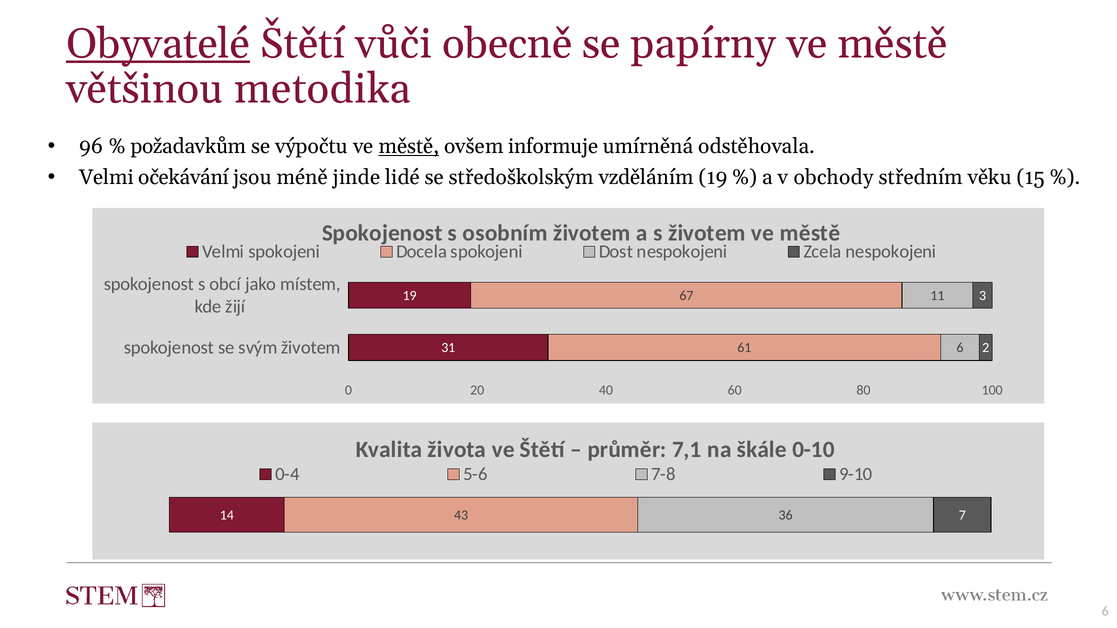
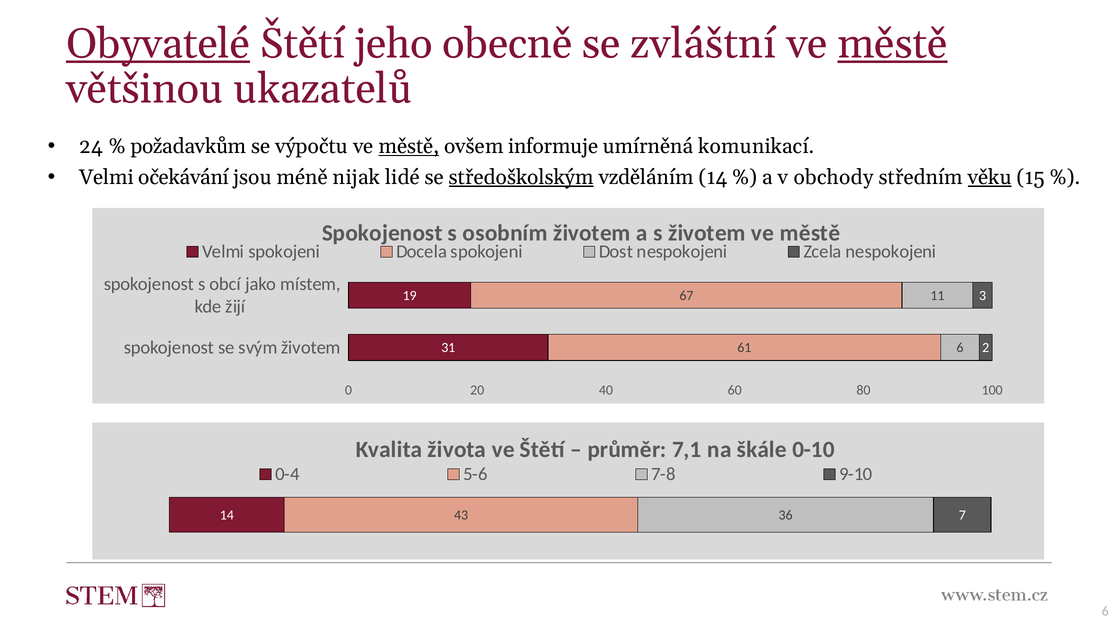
vůči: vůči -> jeho
papírny: papírny -> zvláštní
městě at (892, 44) underline: none -> present
metodika: metodika -> ukazatelů
96: 96 -> 24
odstěhovala: odstěhovala -> komunikací
jinde: jinde -> nijak
středoškolským underline: none -> present
vzděláním 19: 19 -> 14
věku underline: none -> present
